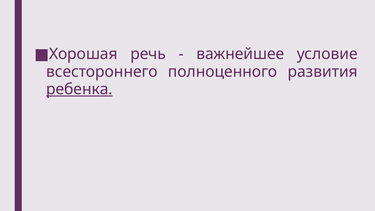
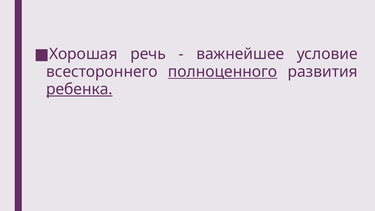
полноценного underline: none -> present
